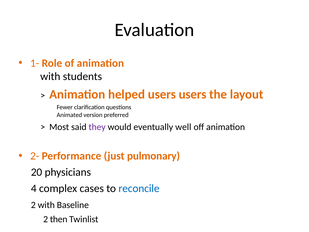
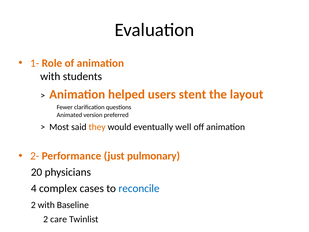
users users: users -> stent
they colour: purple -> orange
then: then -> care
